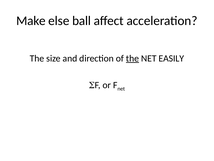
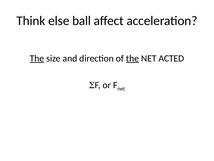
Make: Make -> Think
The at (37, 58) underline: none -> present
EASILY: EASILY -> ACTED
